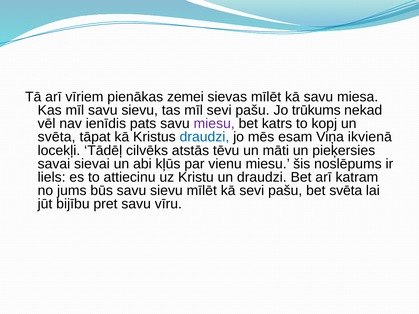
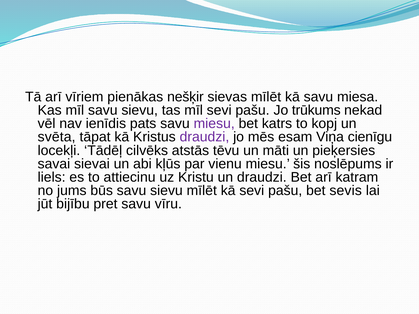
zemei: zemei -> nešķir
draudzi at (204, 137) colour: blue -> purple
ikvienā: ikvienā -> cienīgu
bet svēta: svēta -> sevis
